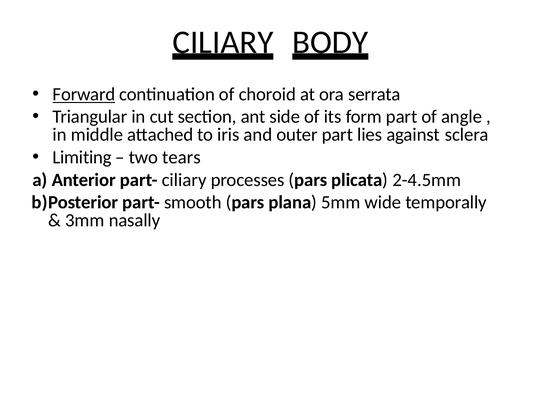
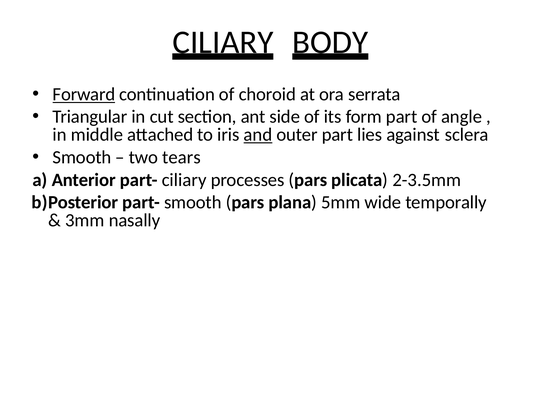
and underline: none -> present
Limiting at (82, 157): Limiting -> Smooth
2-4.5mm: 2-4.5mm -> 2-3.5mm
